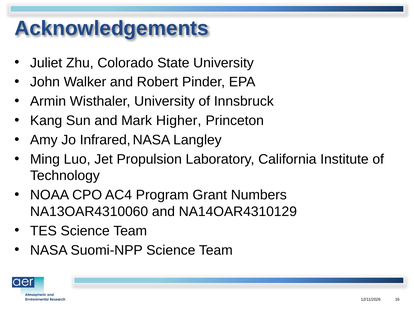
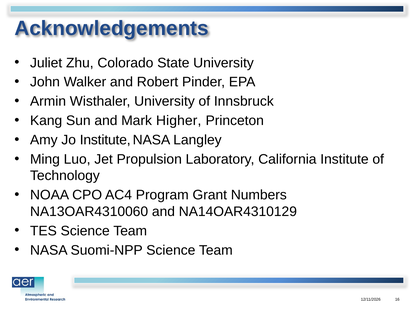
Jo Infrared: Infrared -> Institute
